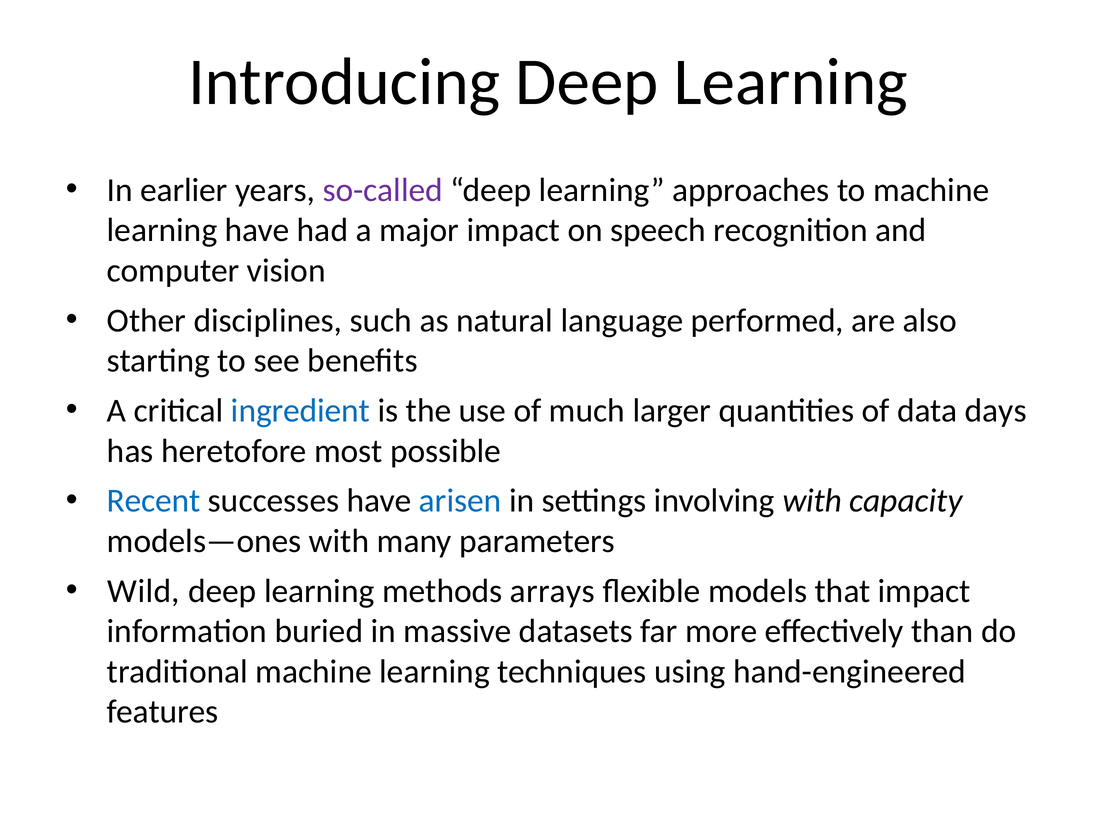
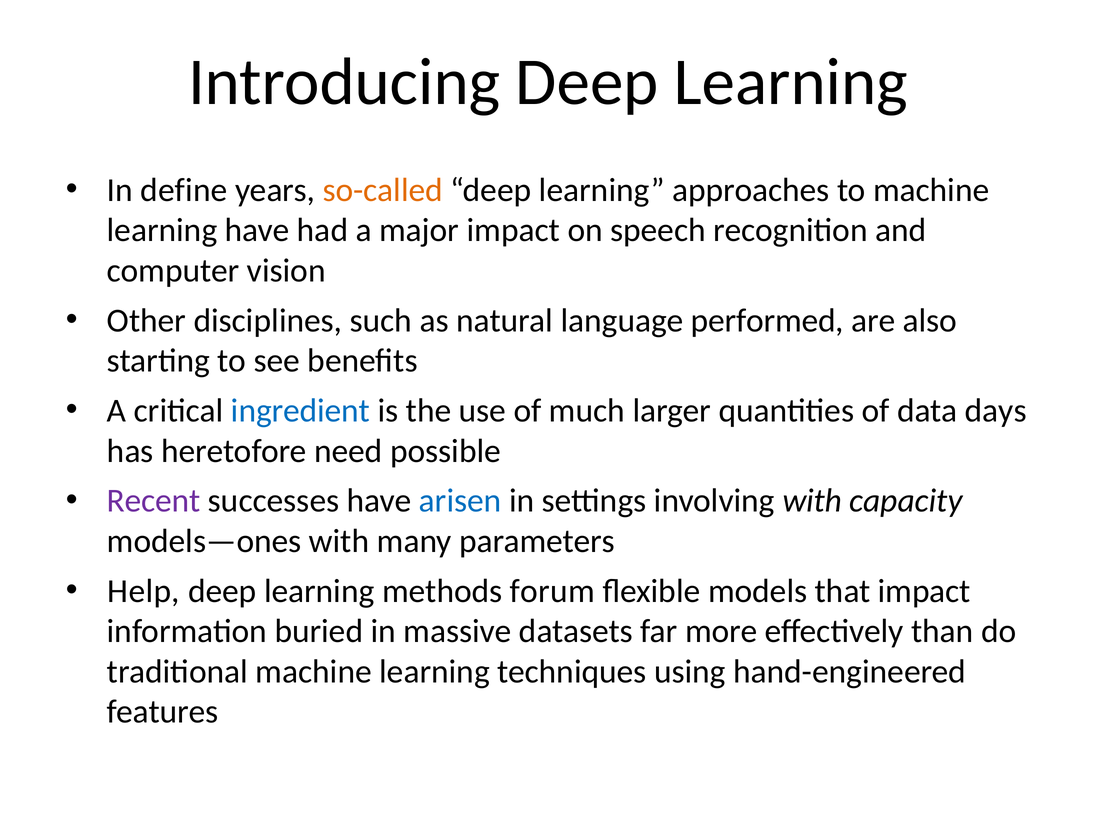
earlier: earlier -> define
so-called colour: purple -> orange
most: most -> need
Recent colour: blue -> purple
Wild: Wild -> Help
arrays: arrays -> forum
